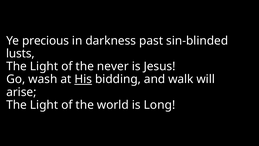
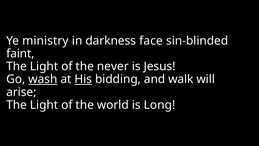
precious: precious -> ministry
past: past -> face
lusts: lusts -> faint
wash underline: none -> present
